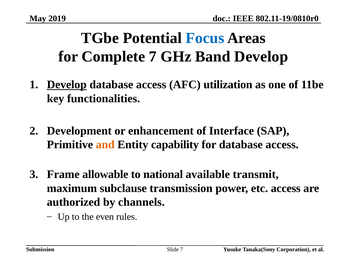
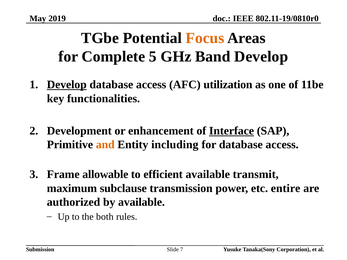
Focus colour: blue -> orange
Complete 7: 7 -> 5
Interface underline: none -> present
capability: capability -> including
national: national -> efficient
etc access: access -> entire
by channels: channels -> available
even: even -> both
